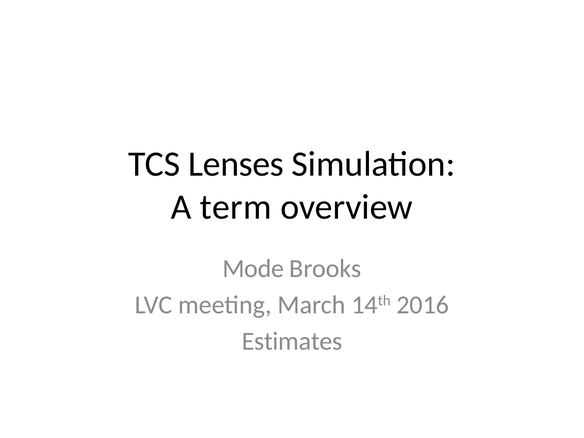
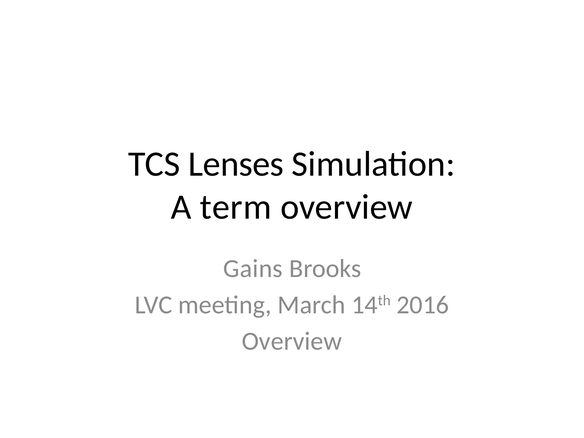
Mode: Mode -> Gains
Estimates at (292, 341): Estimates -> Overview
